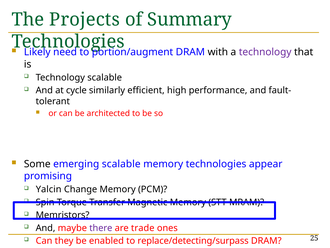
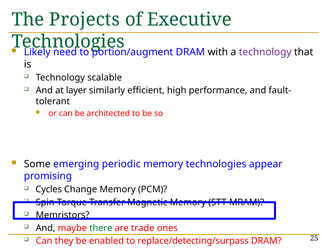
Summary: Summary -> Executive
cycle: cycle -> layer
emerging scalable: scalable -> periodic
Yalcin: Yalcin -> Cycles
there colour: purple -> green
